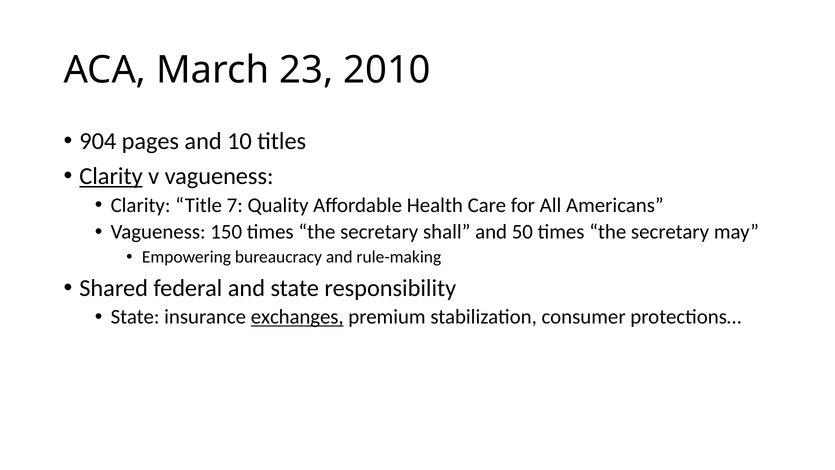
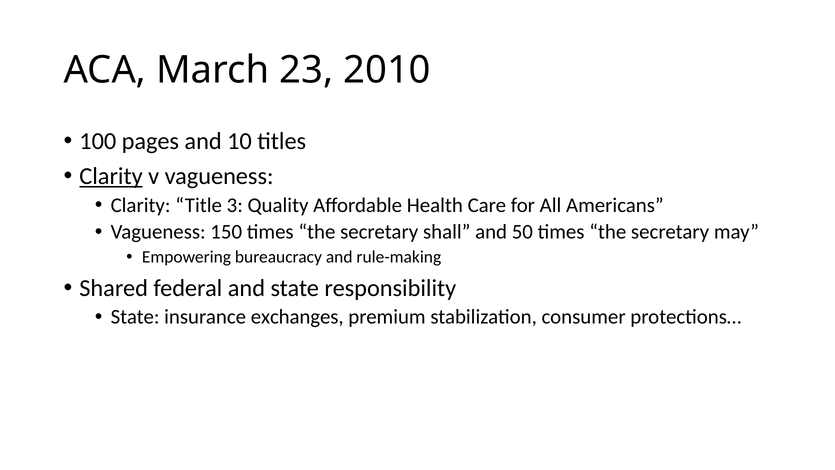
904: 904 -> 100
7: 7 -> 3
exchanges underline: present -> none
